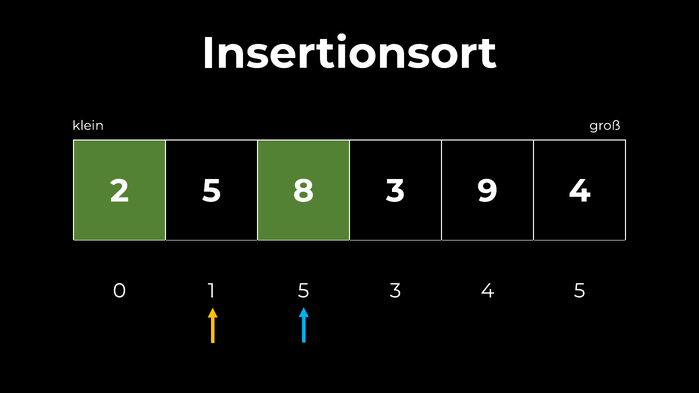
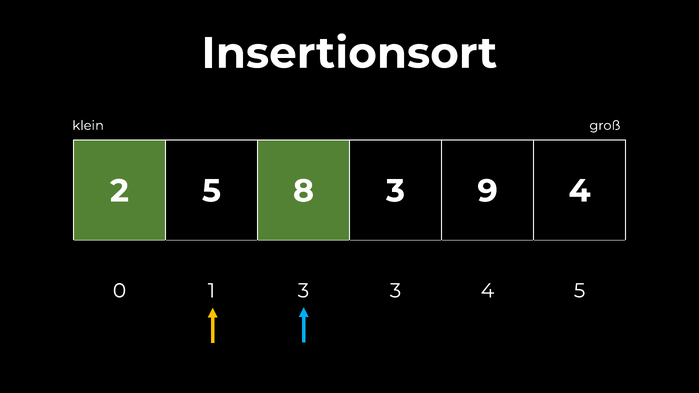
1 5: 5 -> 3
